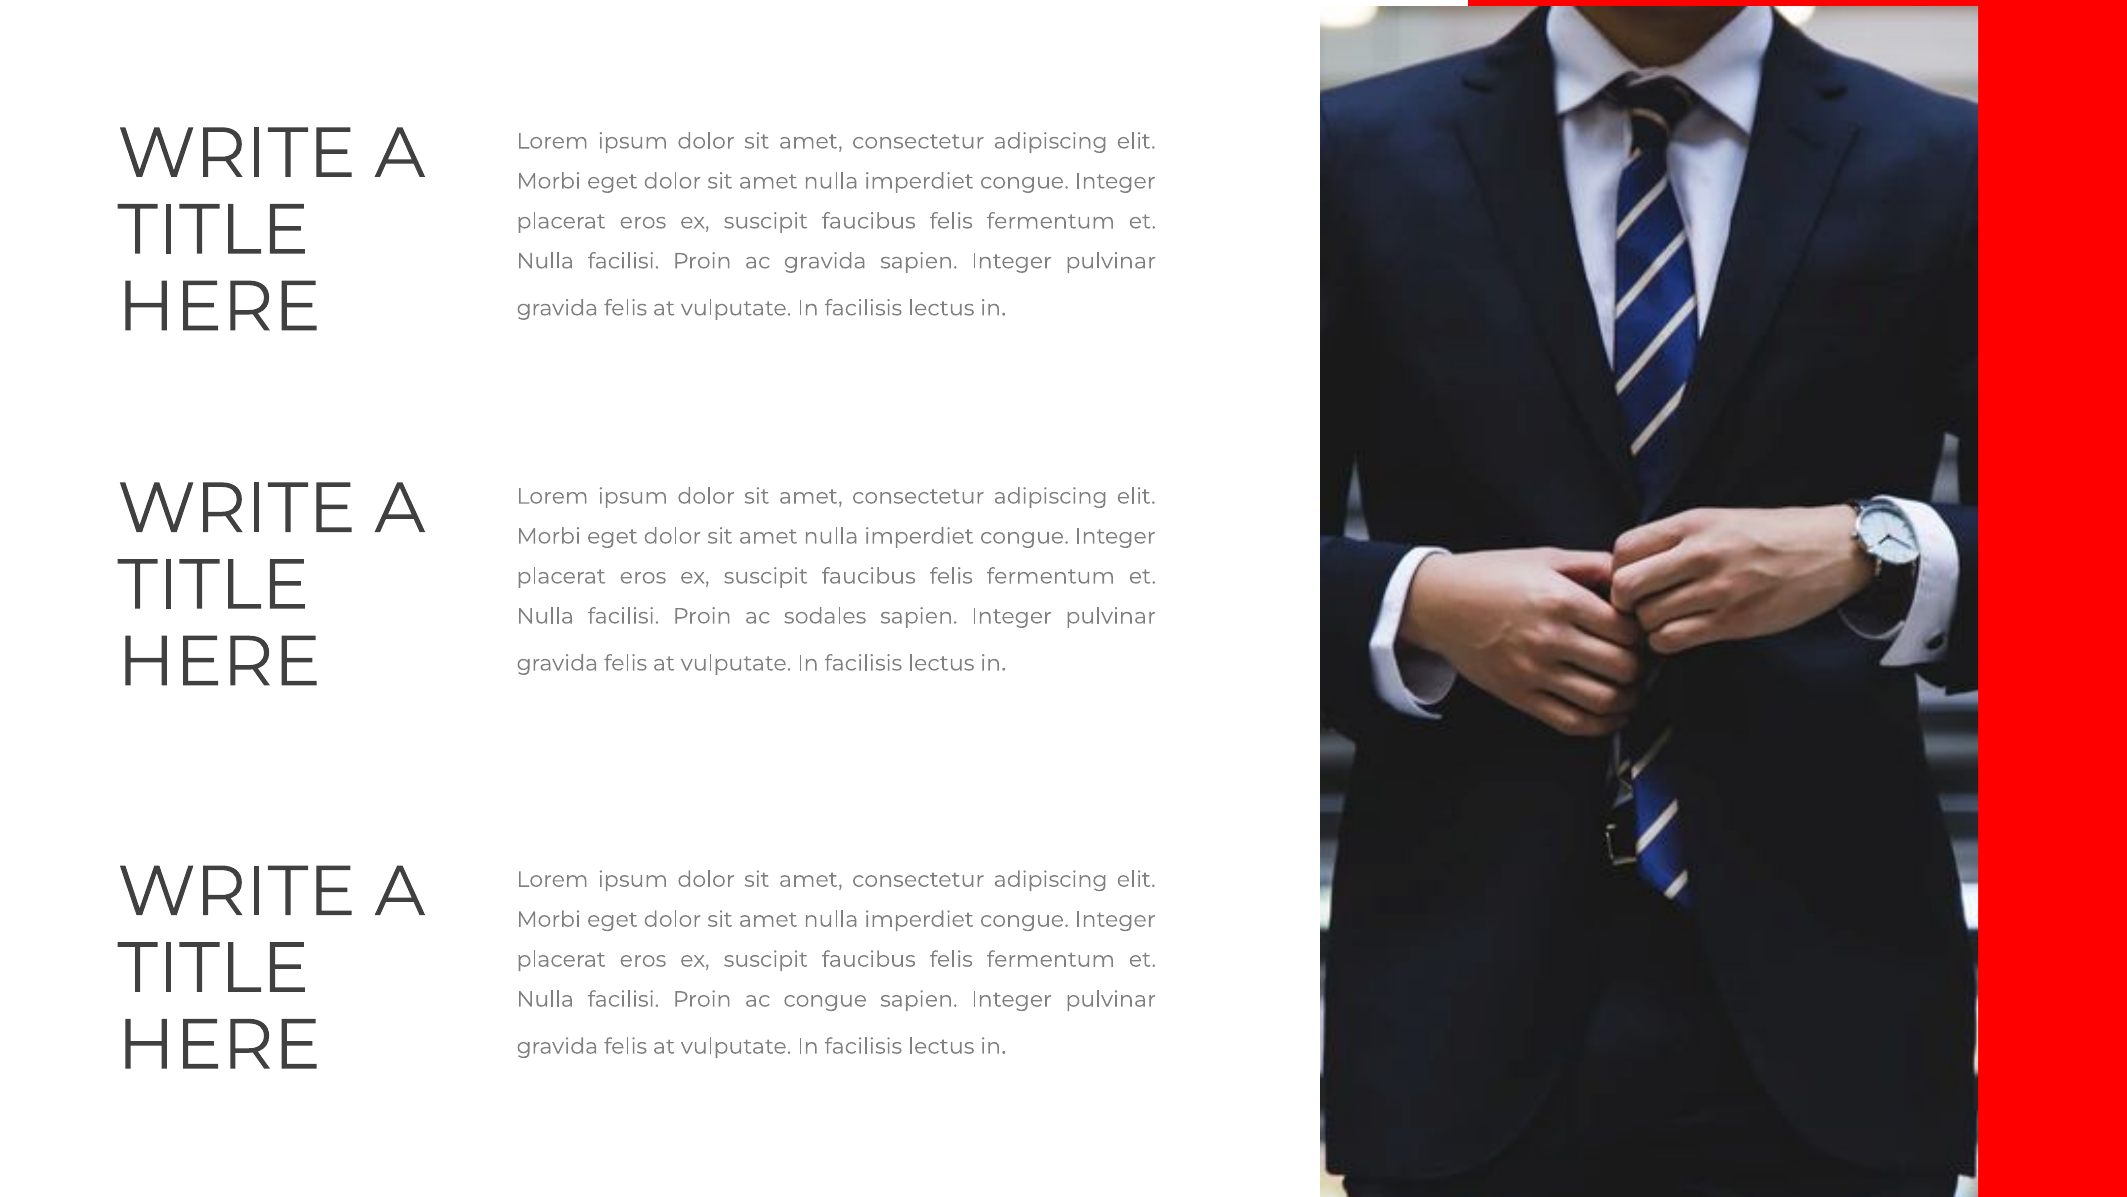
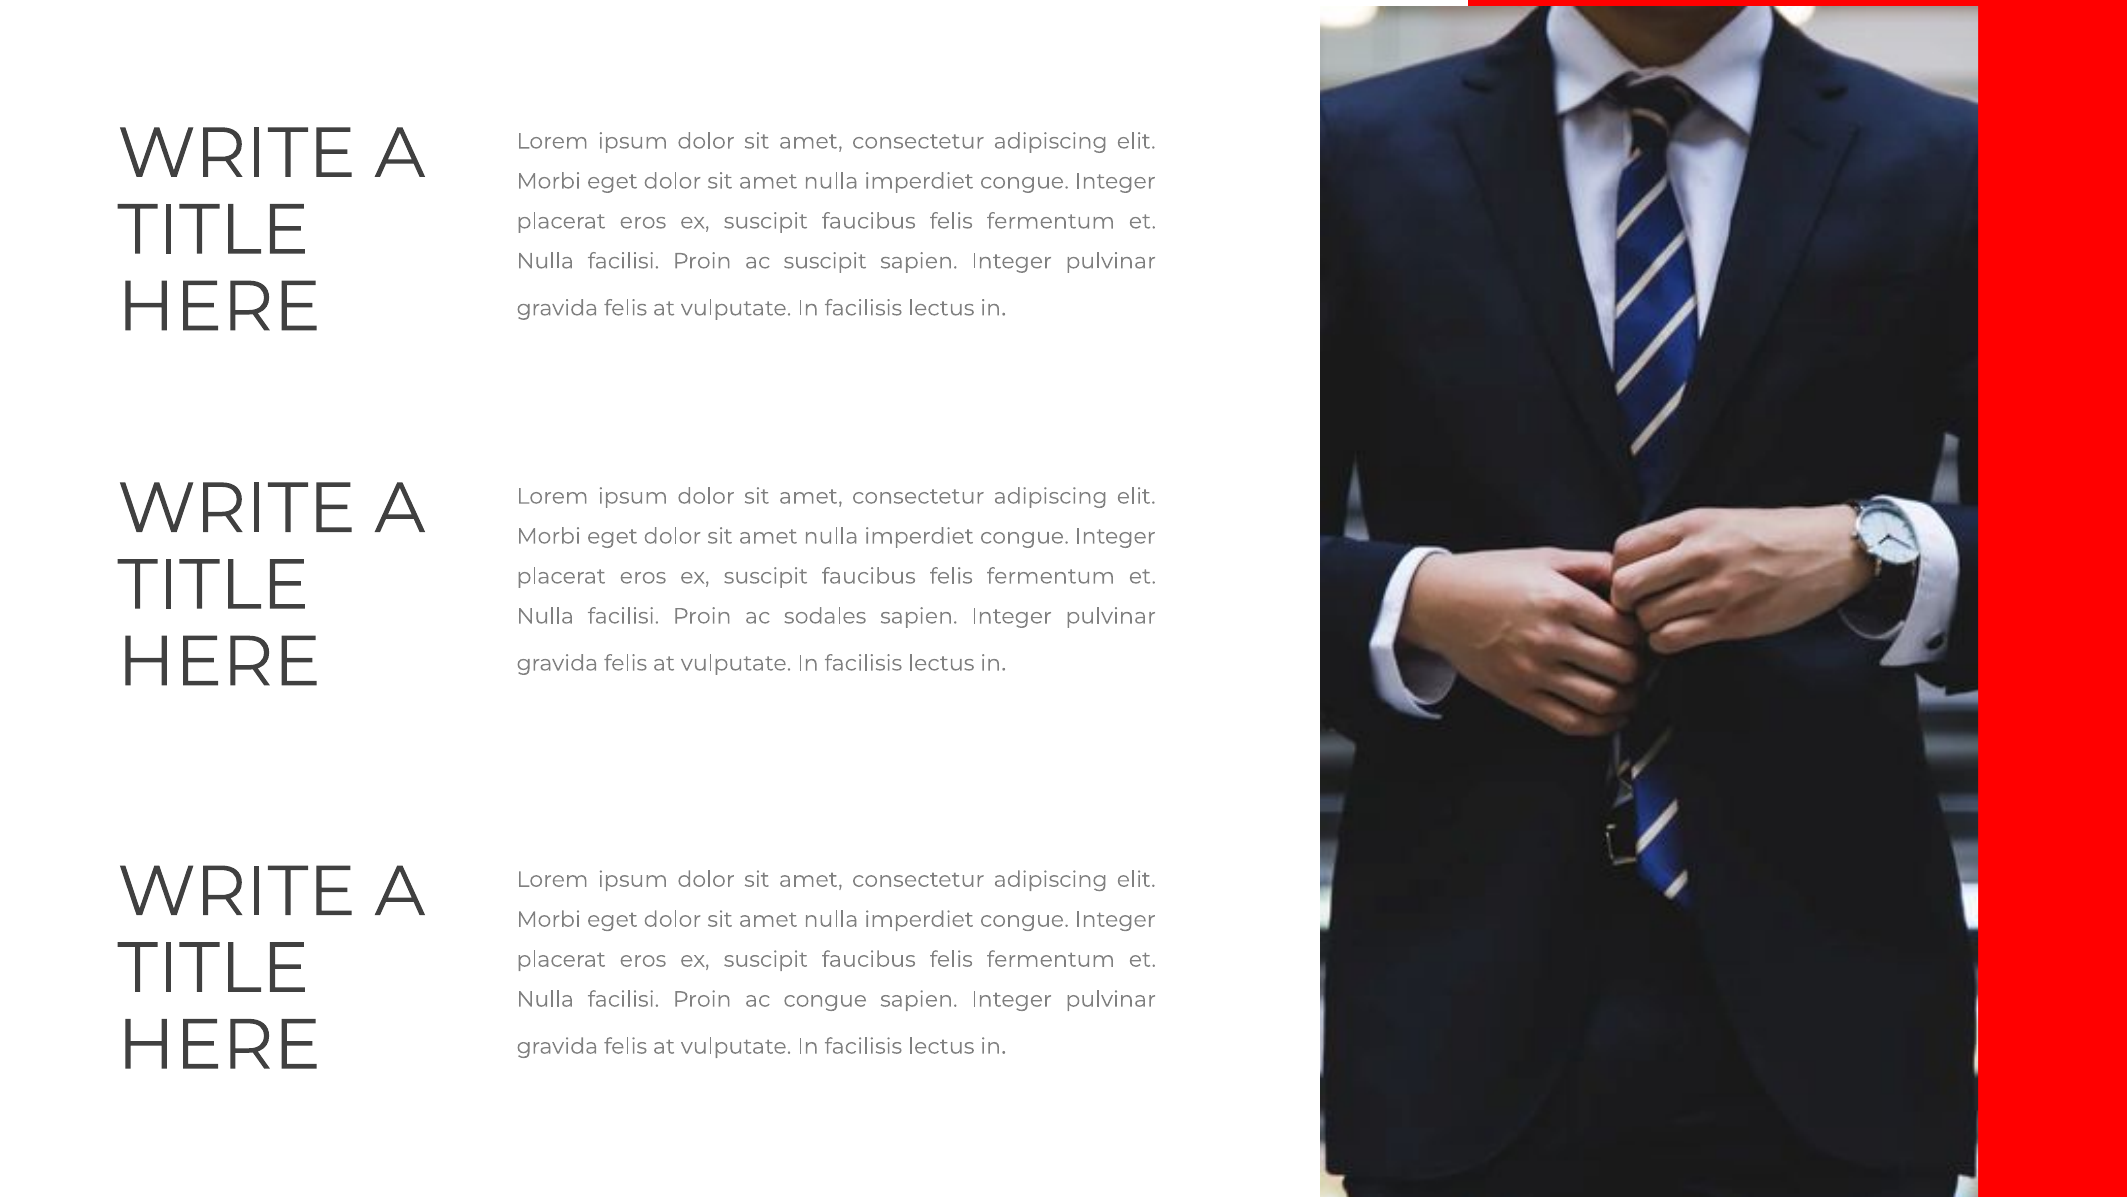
ac gravida: gravida -> suscipit
